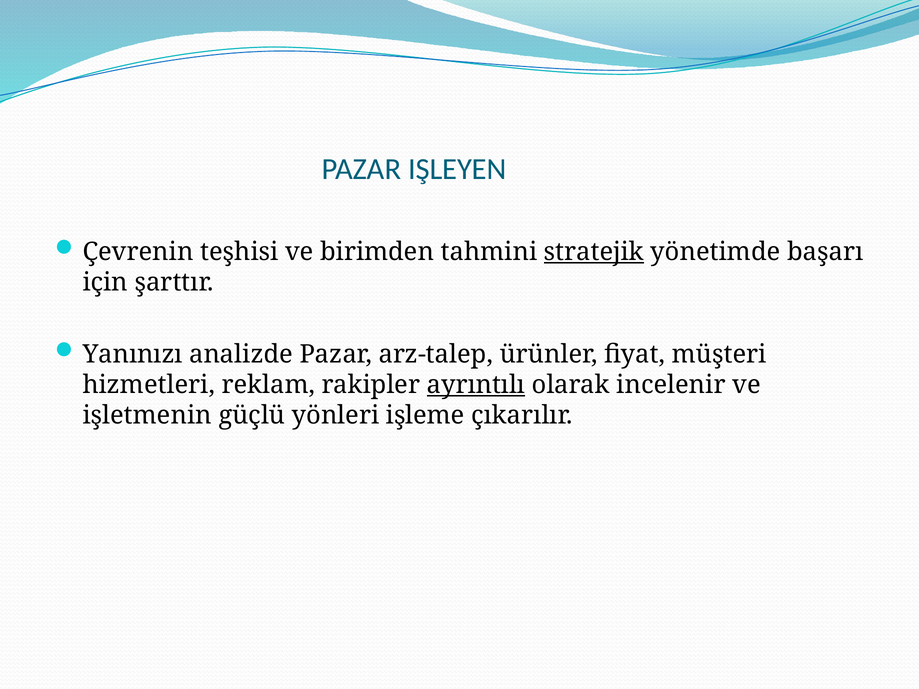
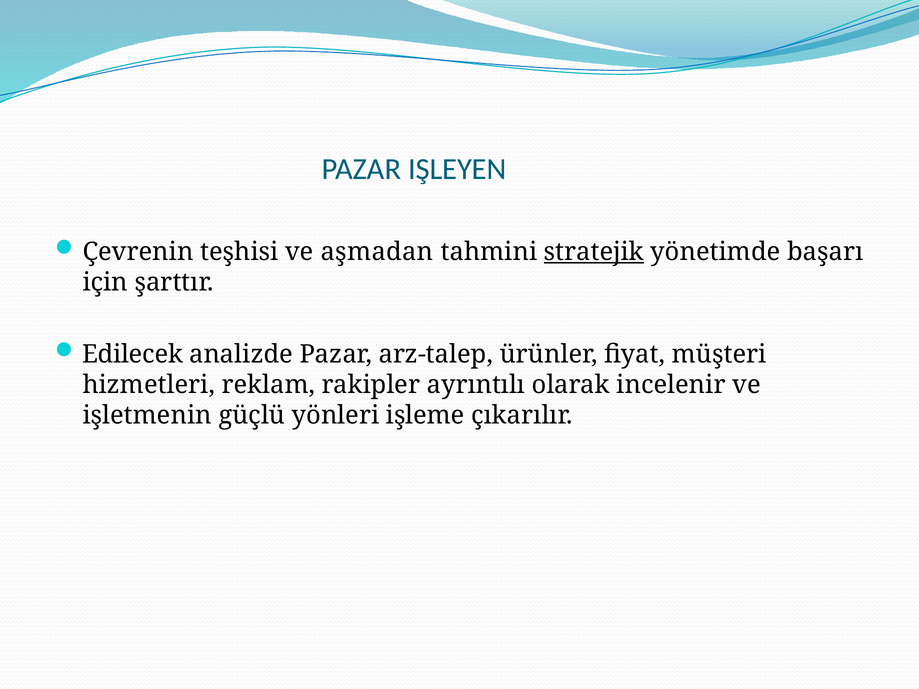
birimden: birimden -> aşmadan
Yanınızı: Yanınızı -> Edilecek
ayrıntılı underline: present -> none
